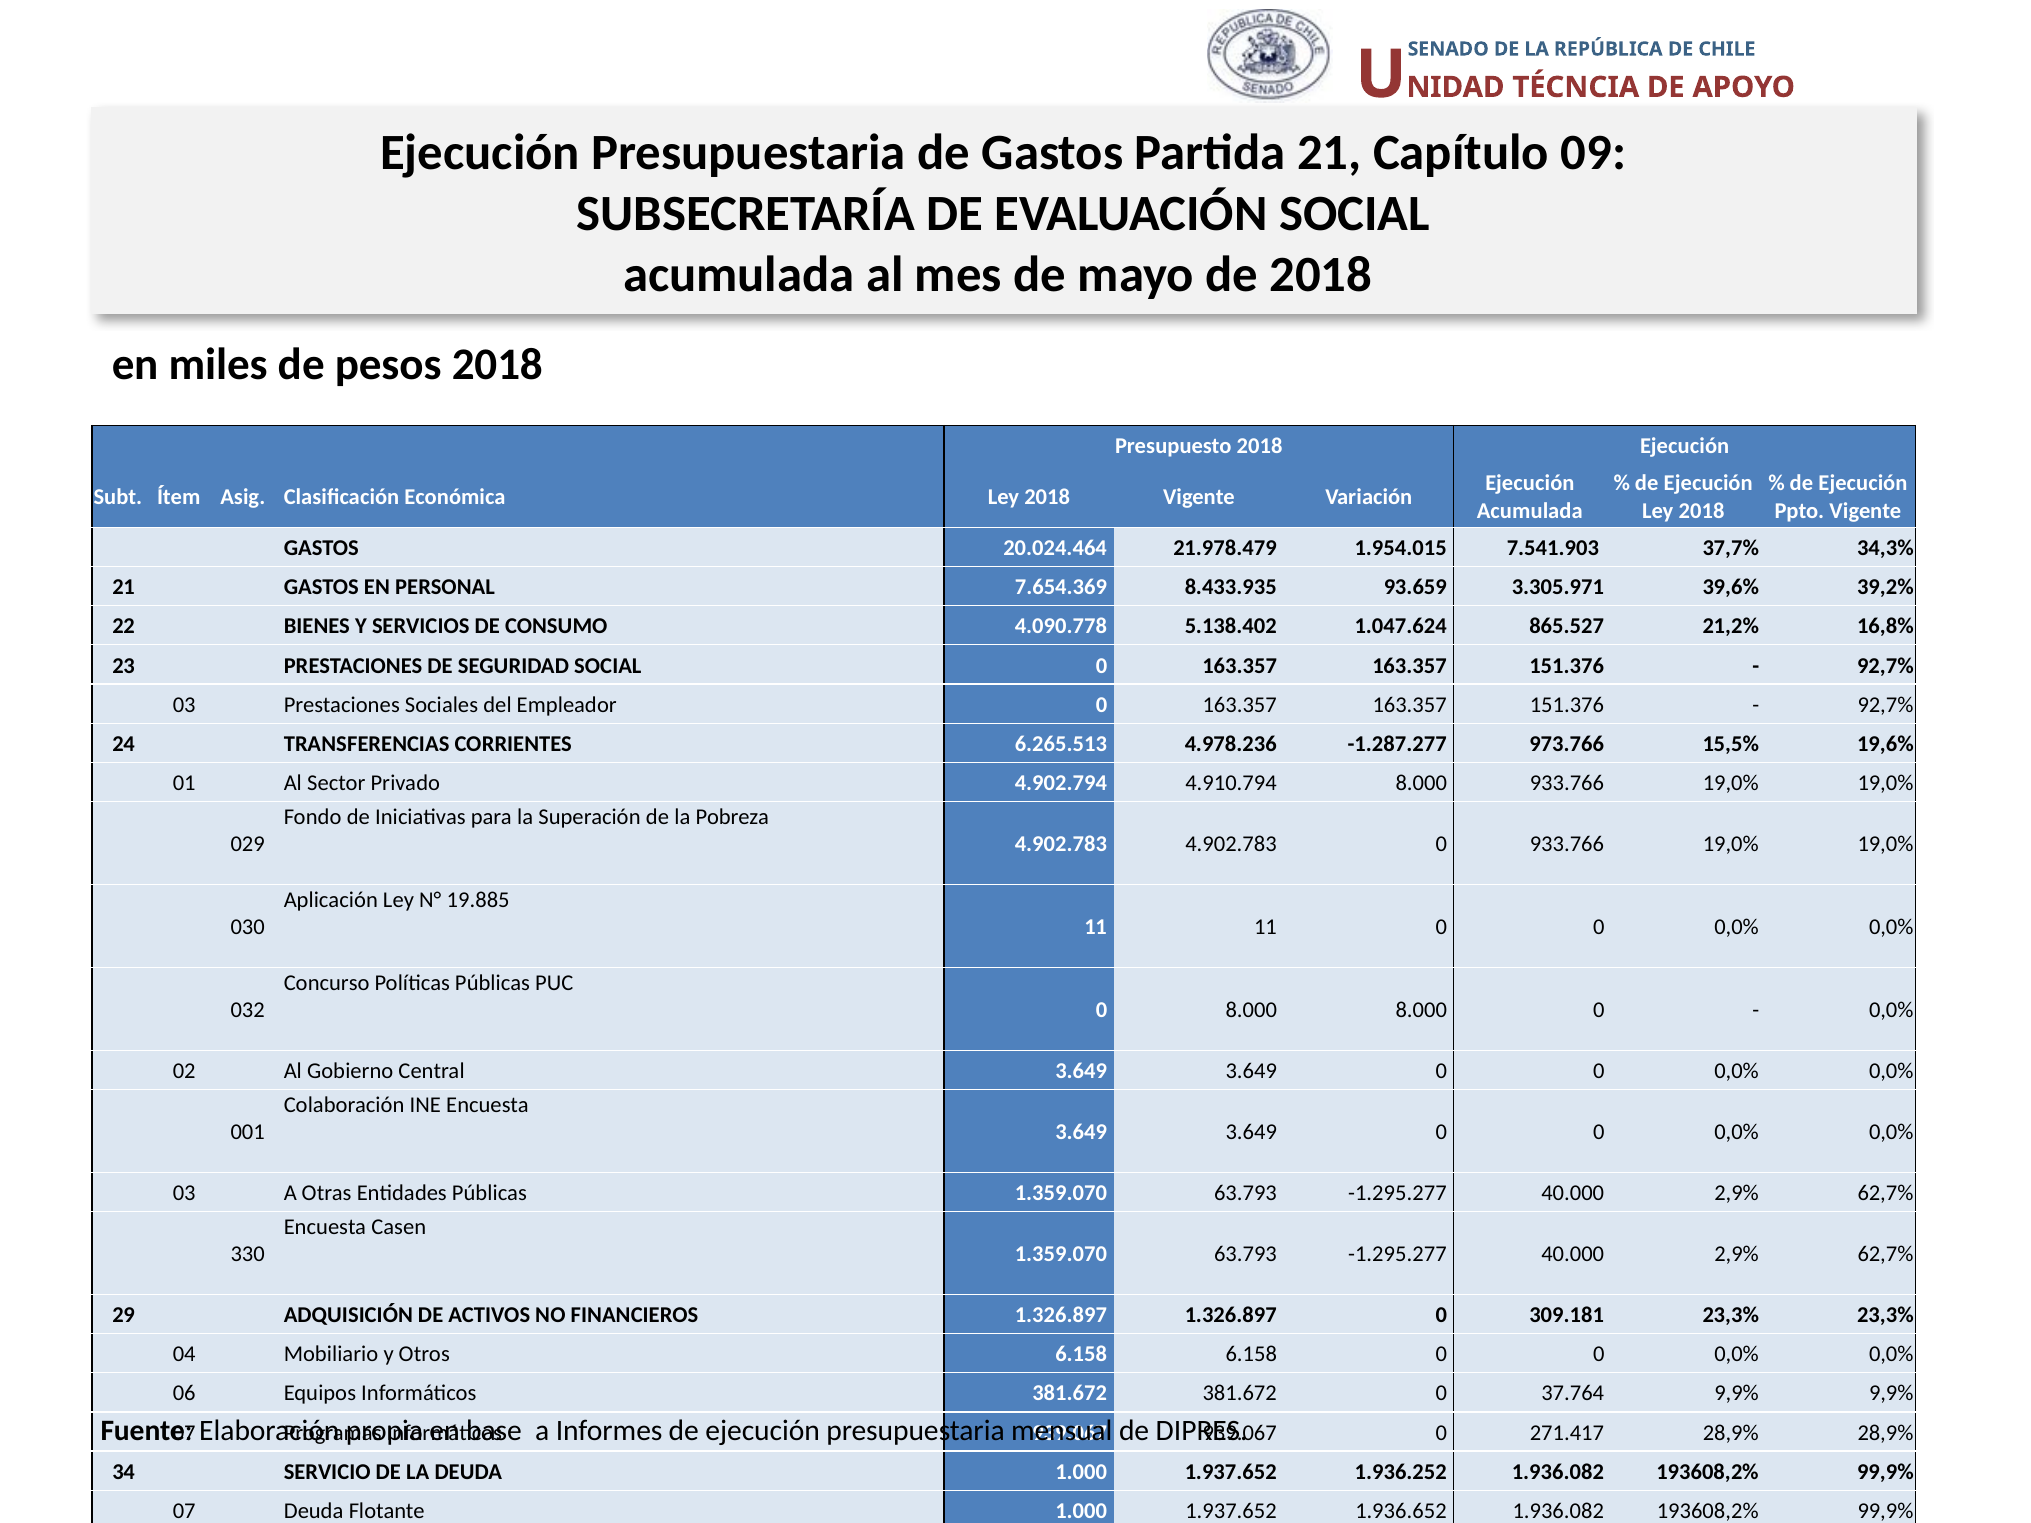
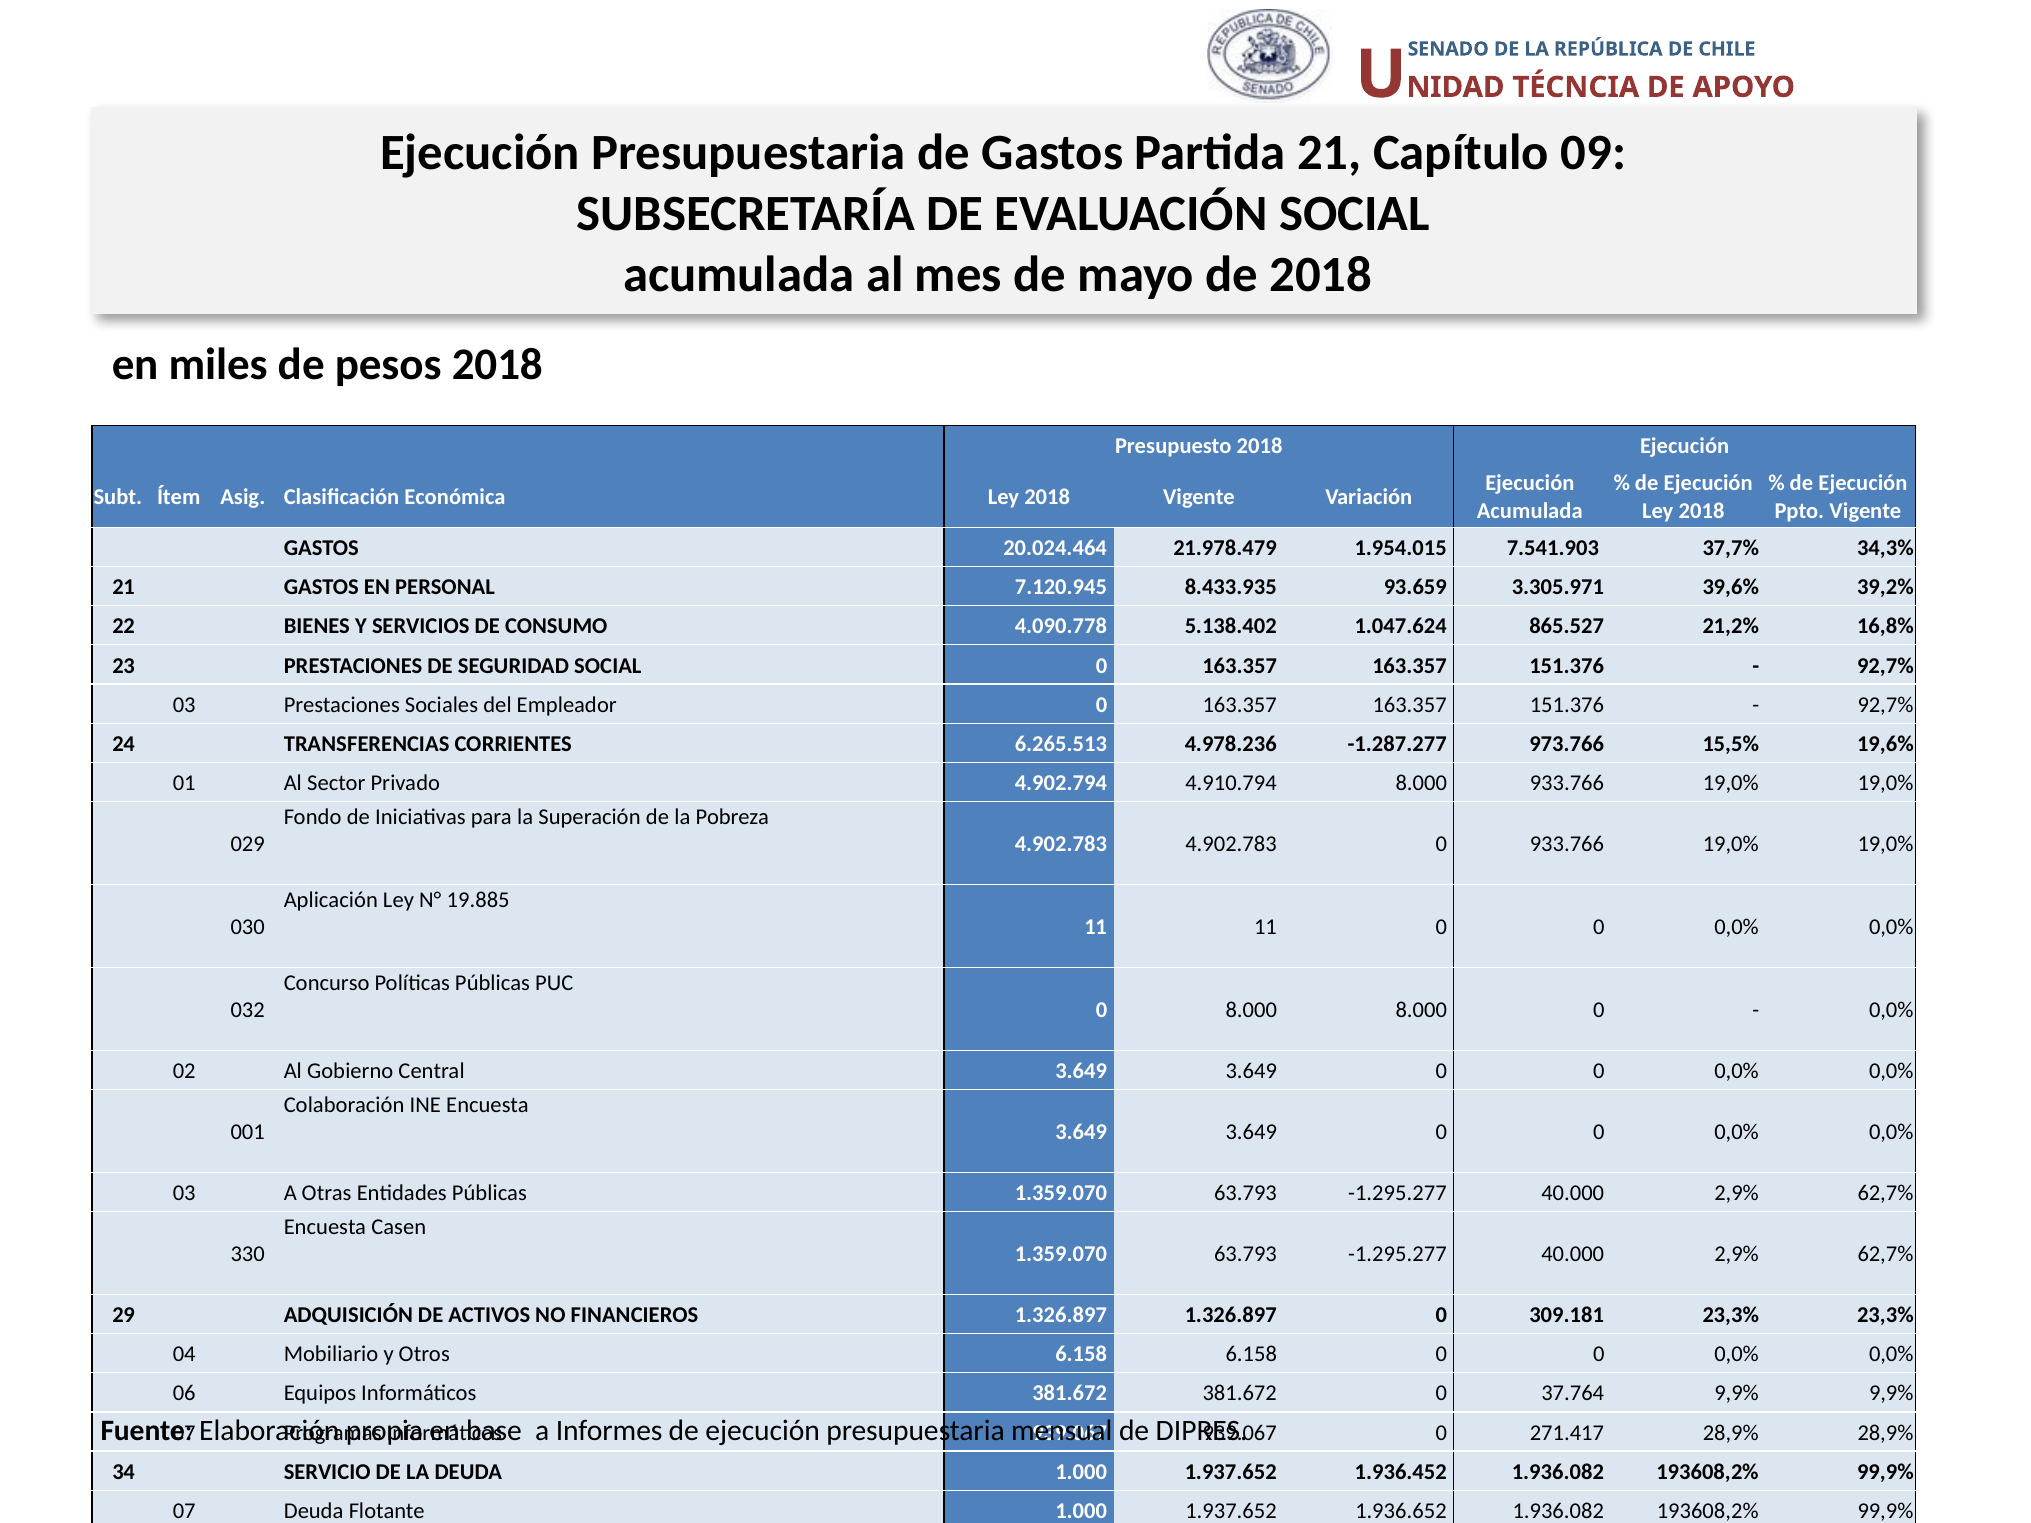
7.654.369: 7.654.369 -> 7.120.945
1.936.252: 1.936.252 -> 1.936.452
